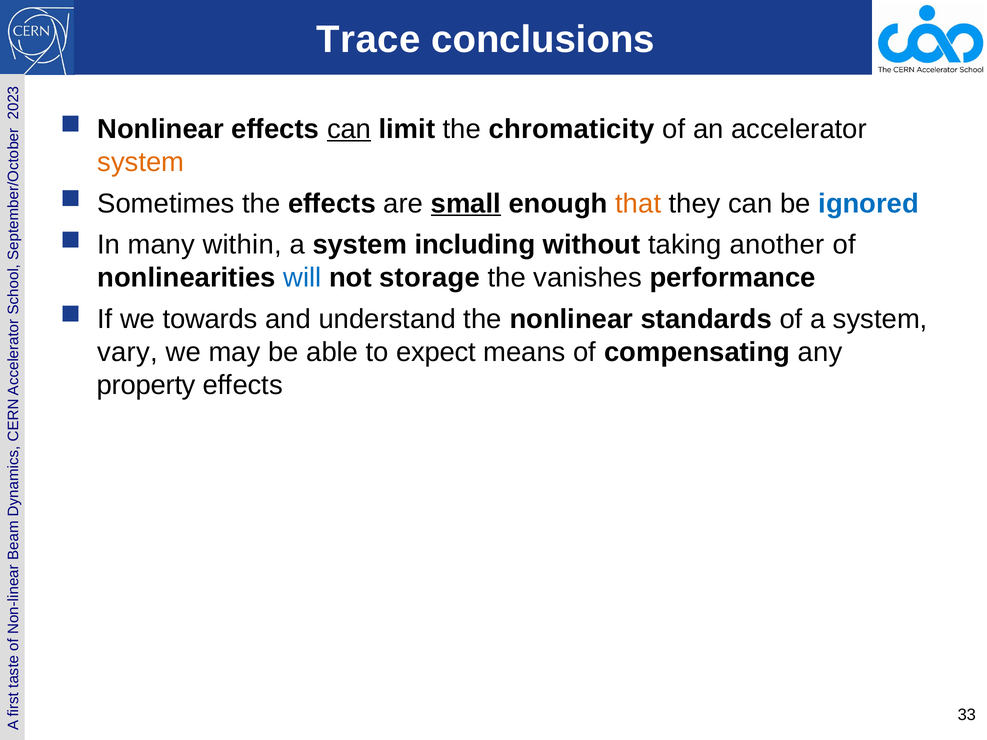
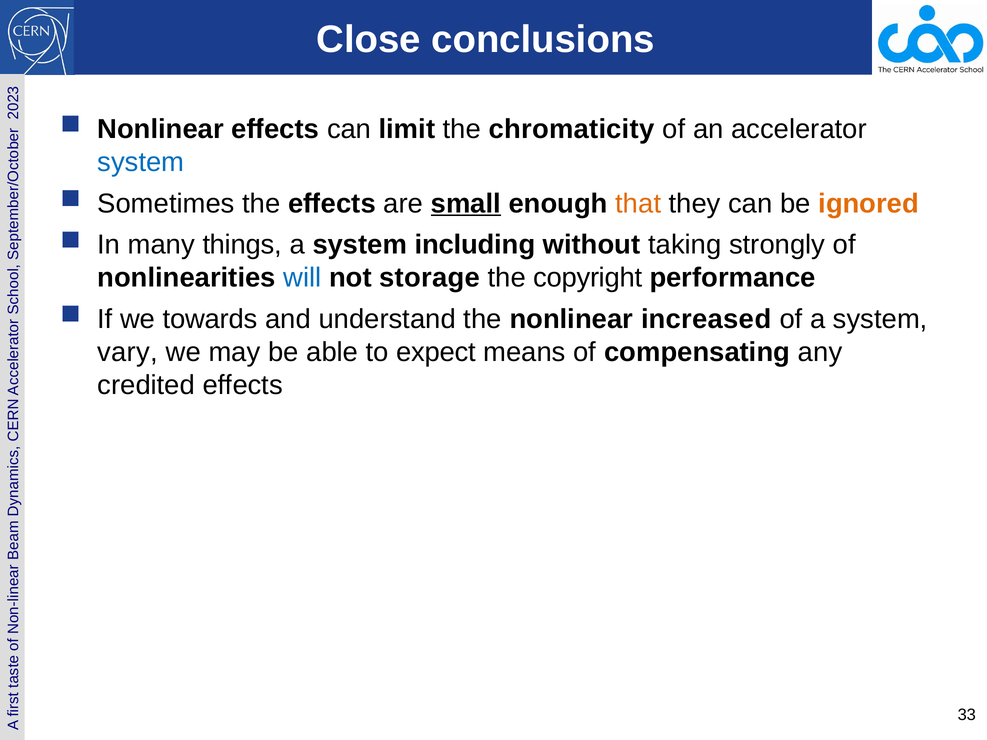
Trace: Trace -> Close
can at (349, 129) underline: present -> none
system at (141, 162) colour: orange -> blue
ignored colour: blue -> orange
within: within -> things
another: another -> strongly
vanishes: vanishes -> copyright
standards: standards -> increased
property: property -> credited
